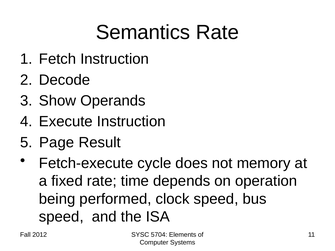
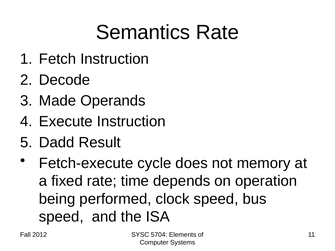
Show: Show -> Made
Page: Page -> Dadd
